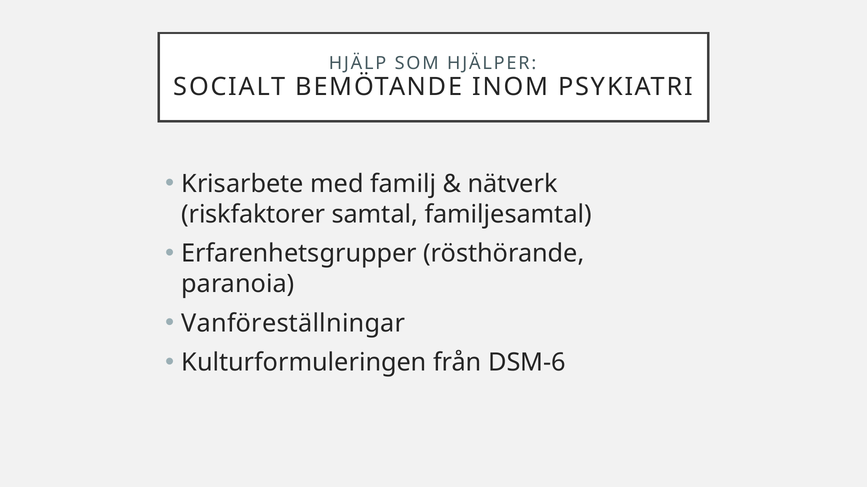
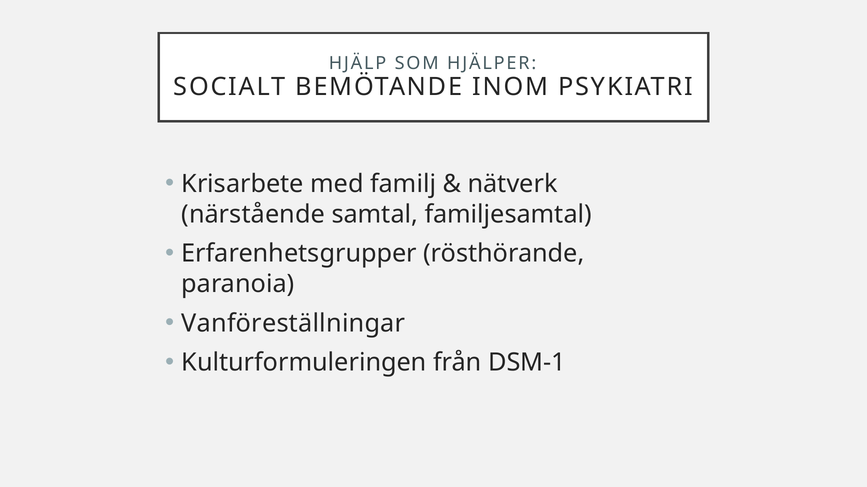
riskfaktorer: riskfaktorer -> närstående
DSM-6: DSM-6 -> DSM-1
